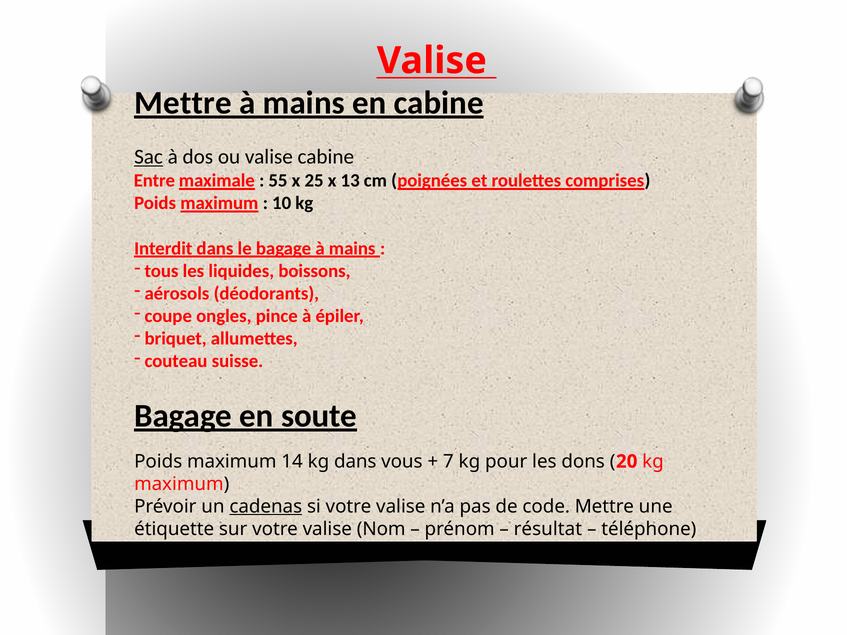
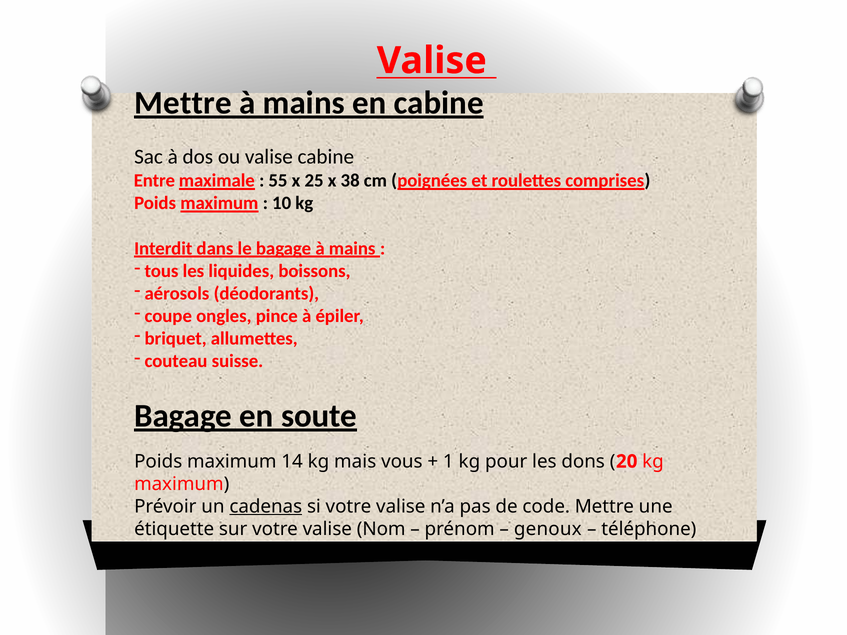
Sac underline: present -> none
13: 13 -> 38
kg dans: dans -> mais
7: 7 -> 1
résultat: résultat -> genoux
